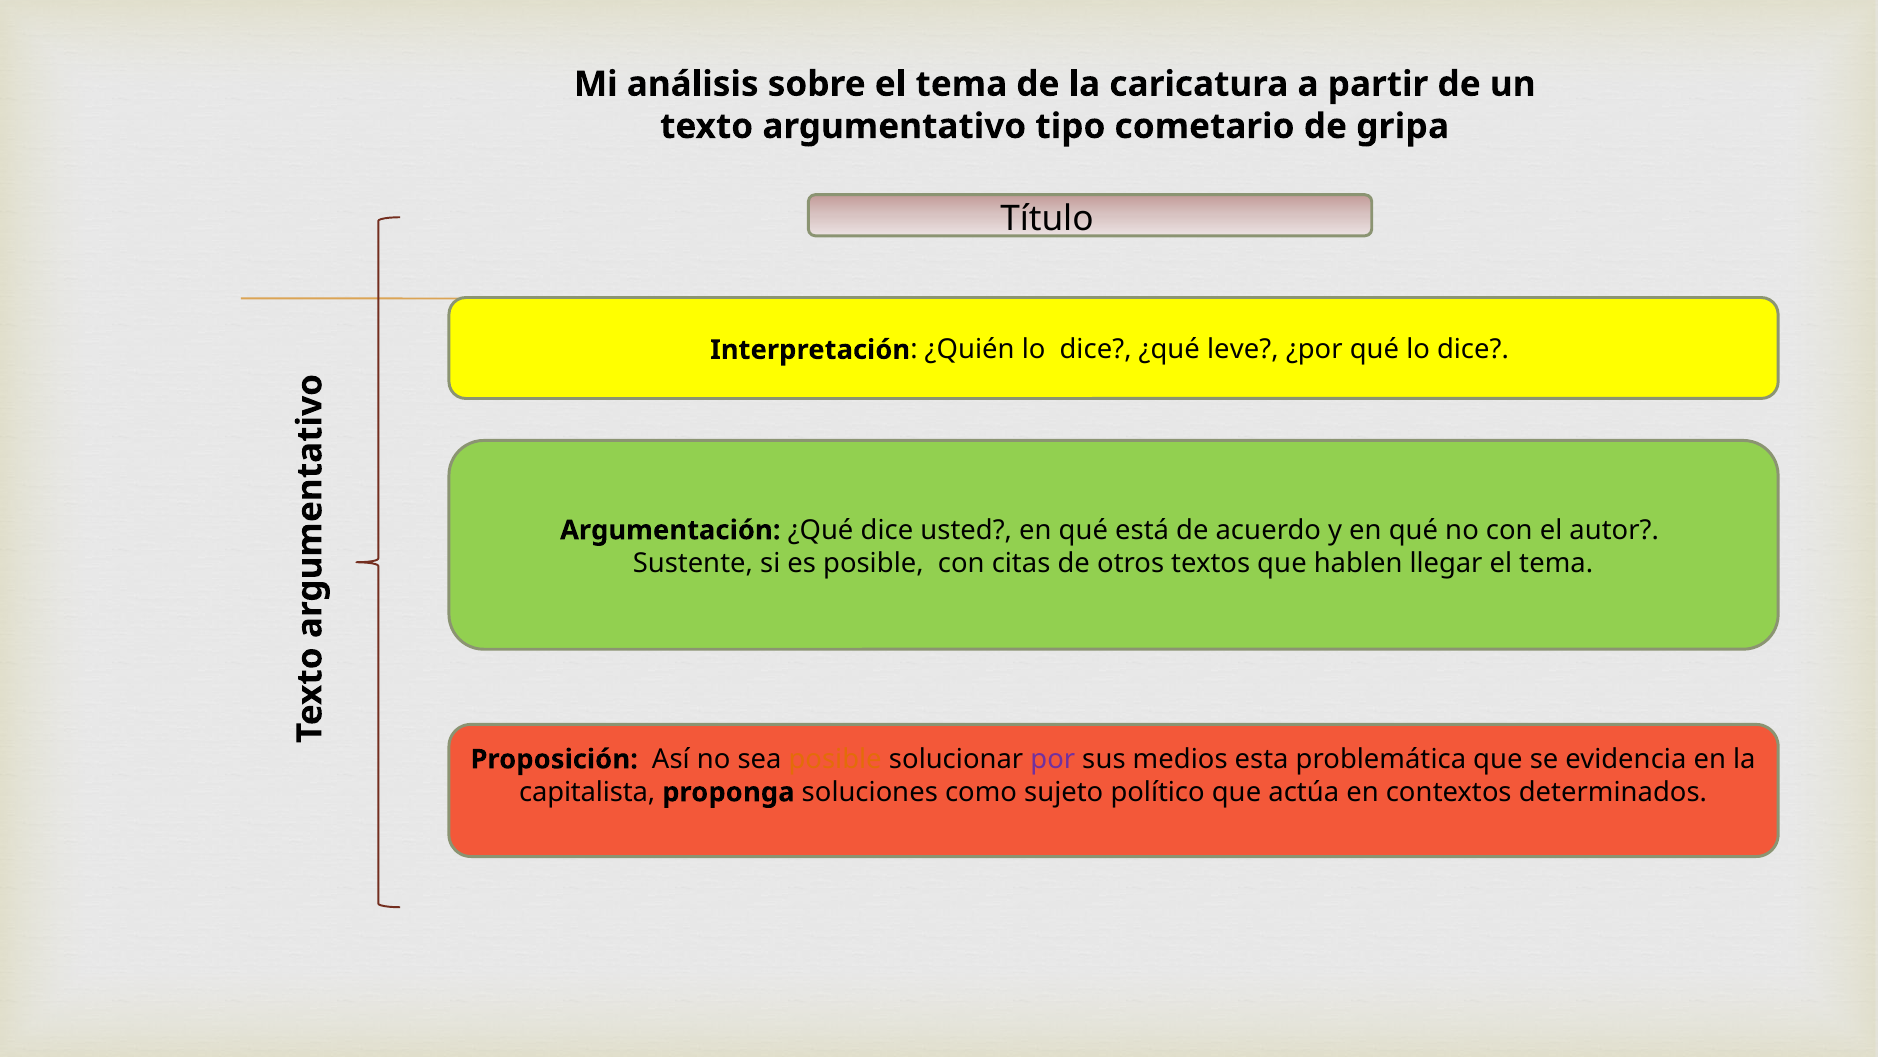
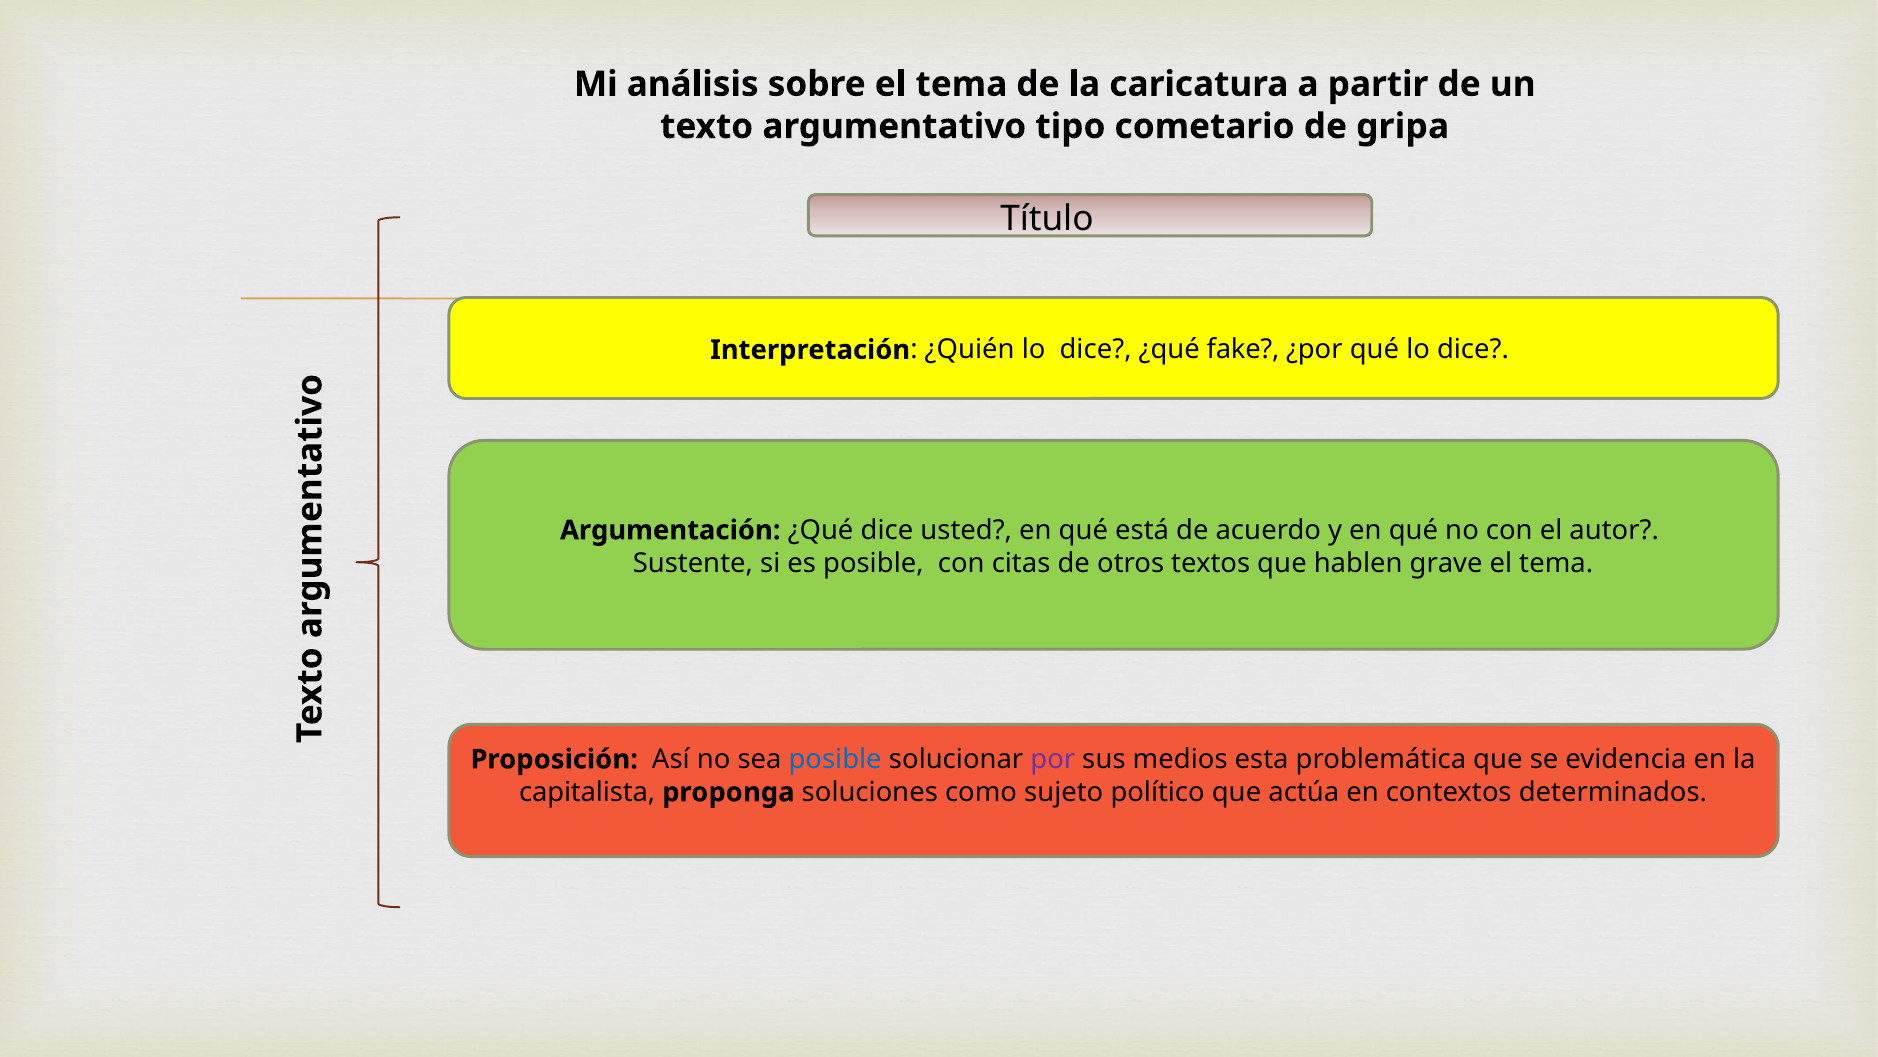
leve: leve -> fake
llegar: llegar -> grave
posible at (835, 759) colour: orange -> blue
